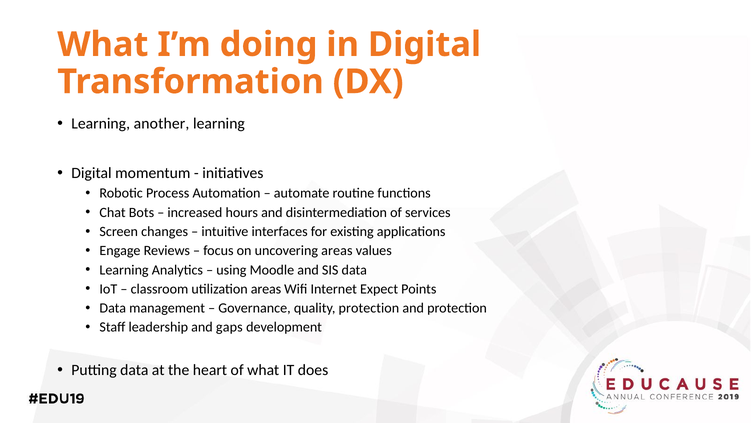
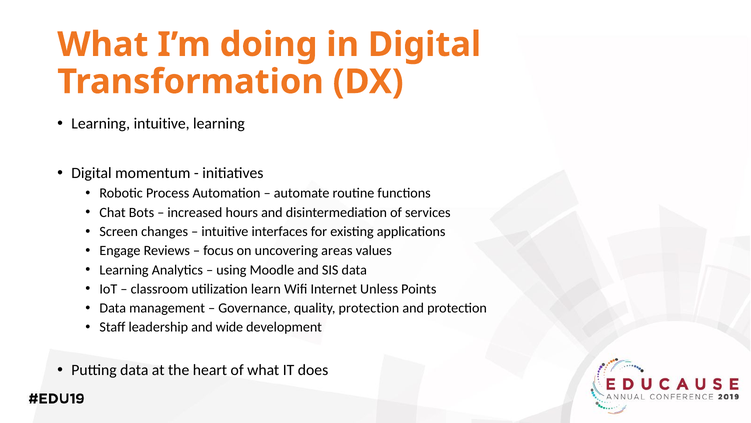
Learning another: another -> intuitive
utilization areas: areas -> learn
Expect: Expect -> Unless
gaps: gaps -> wide
